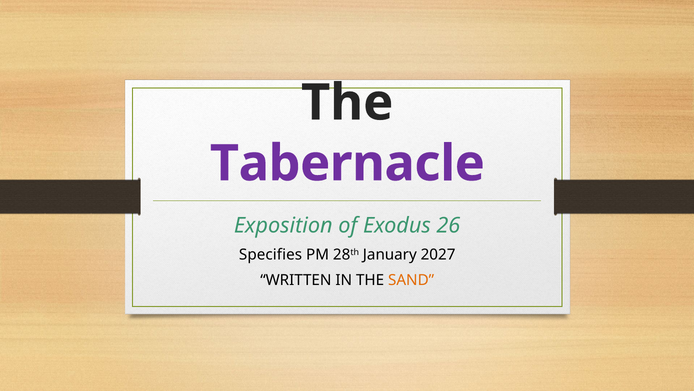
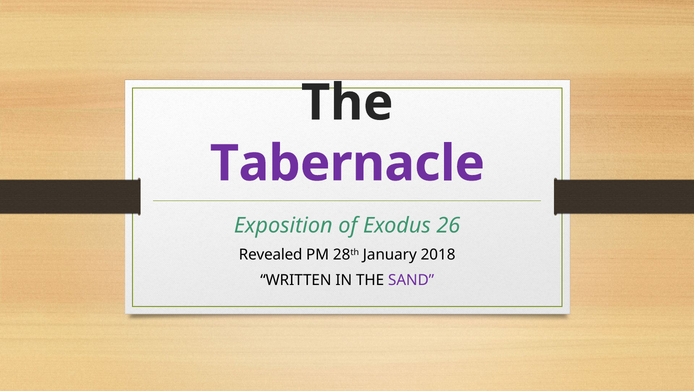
Specifies: Specifies -> Revealed
2027: 2027 -> 2018
SAND colour: orange -> purple
